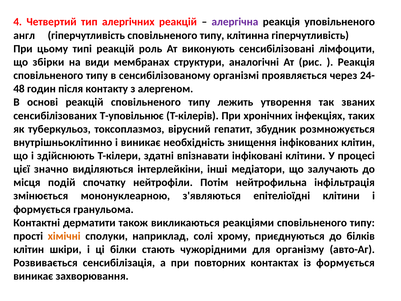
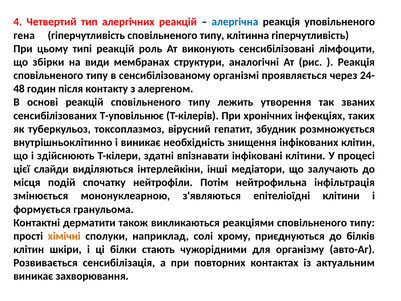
алергічна colour: purple -> blue
англ: англ -> гена
значно: значно -> слайди
із формується: формується -> актуальним
